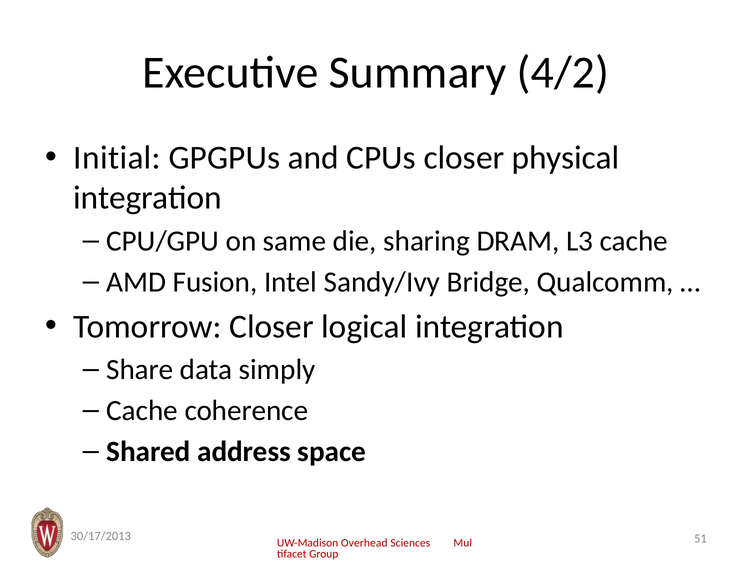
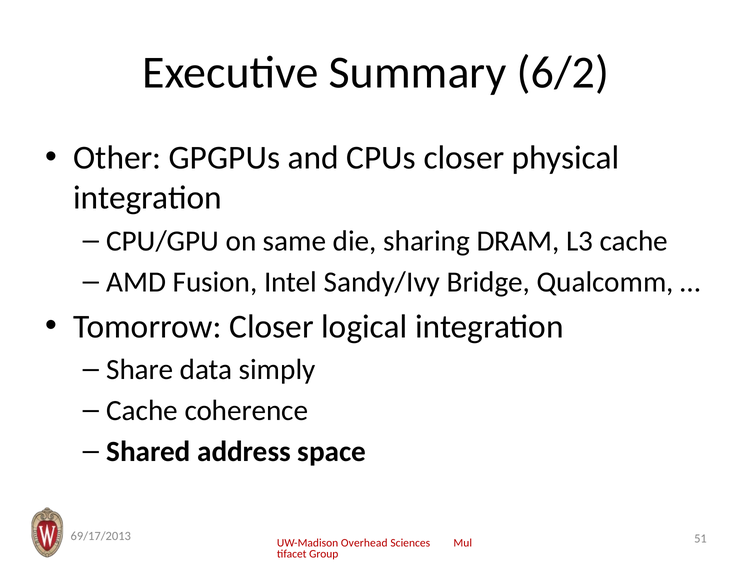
4/2: 4/2 -> 6/2
Initial: Initial -> Other
30/17/2013: 30/17/2013 -> 69/17/2013
